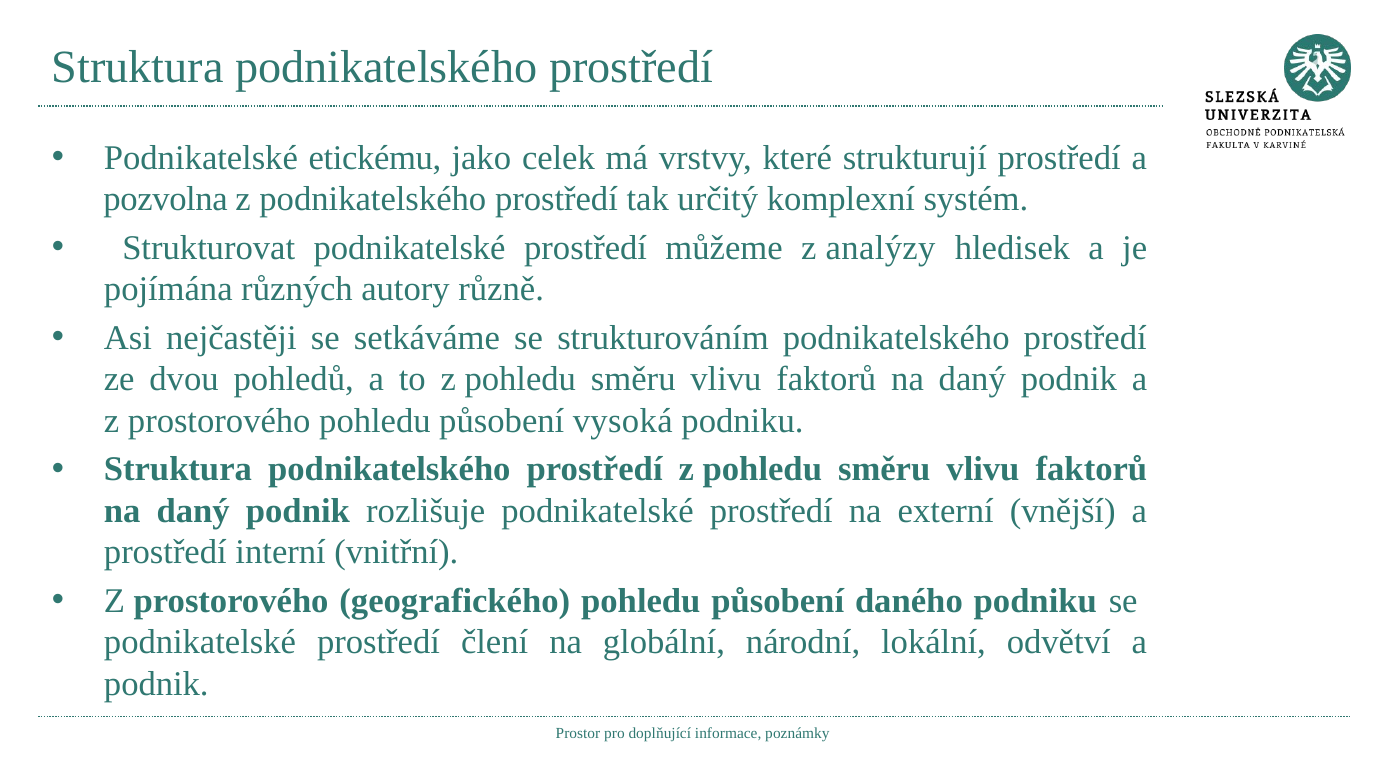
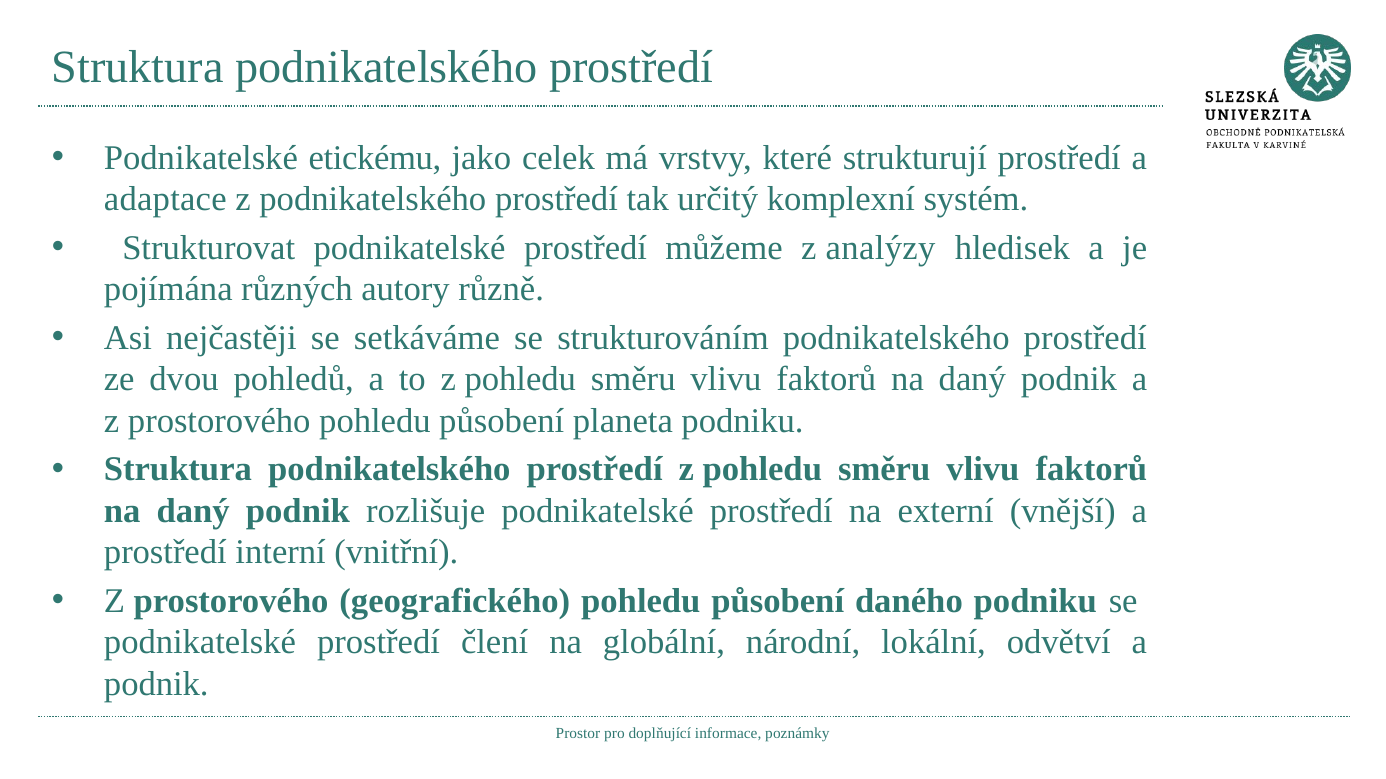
pozvolna: pozvolna -> adaptace
vysoká: vysoká -> planeta
